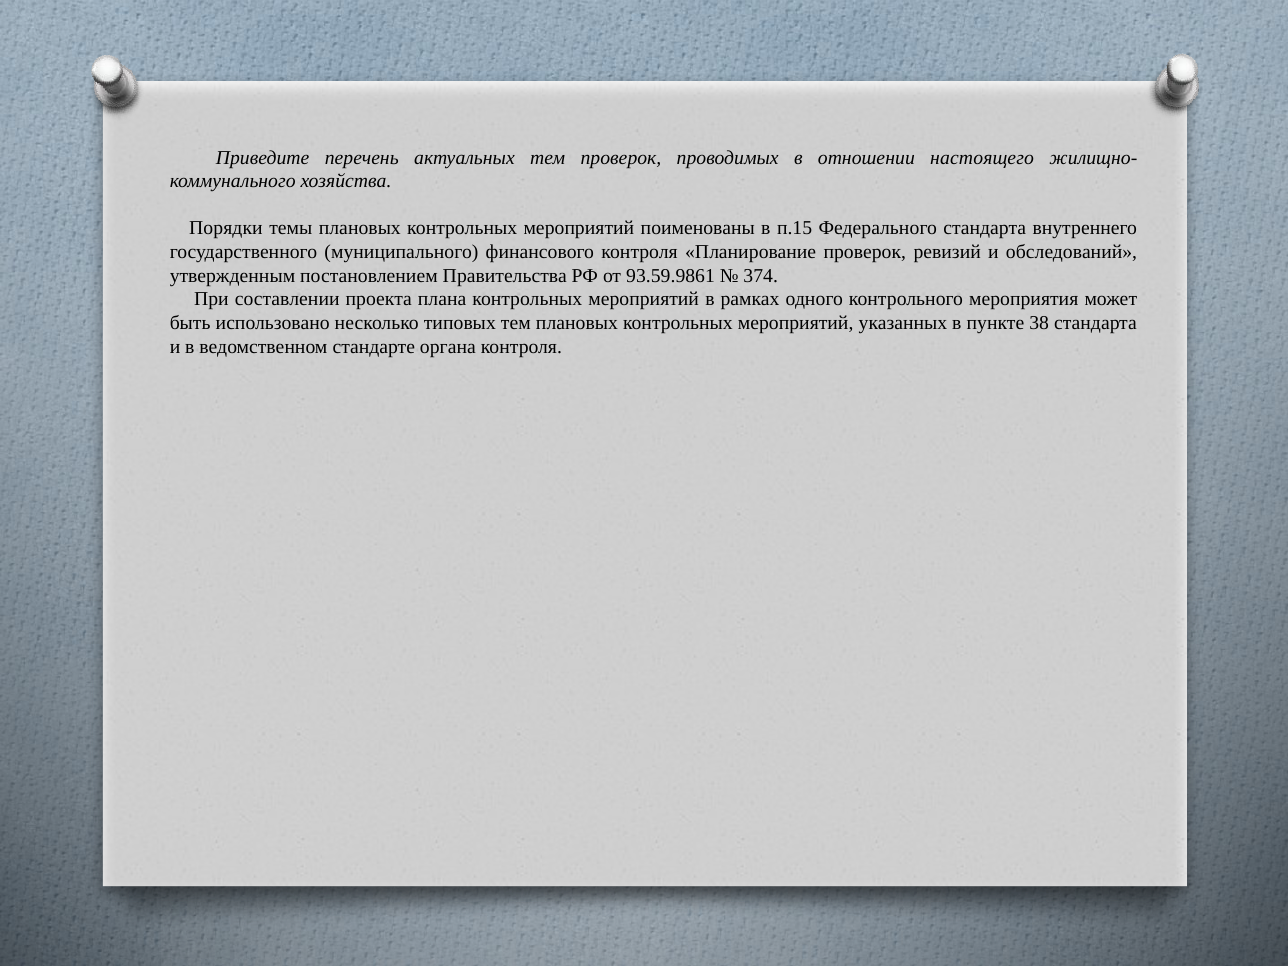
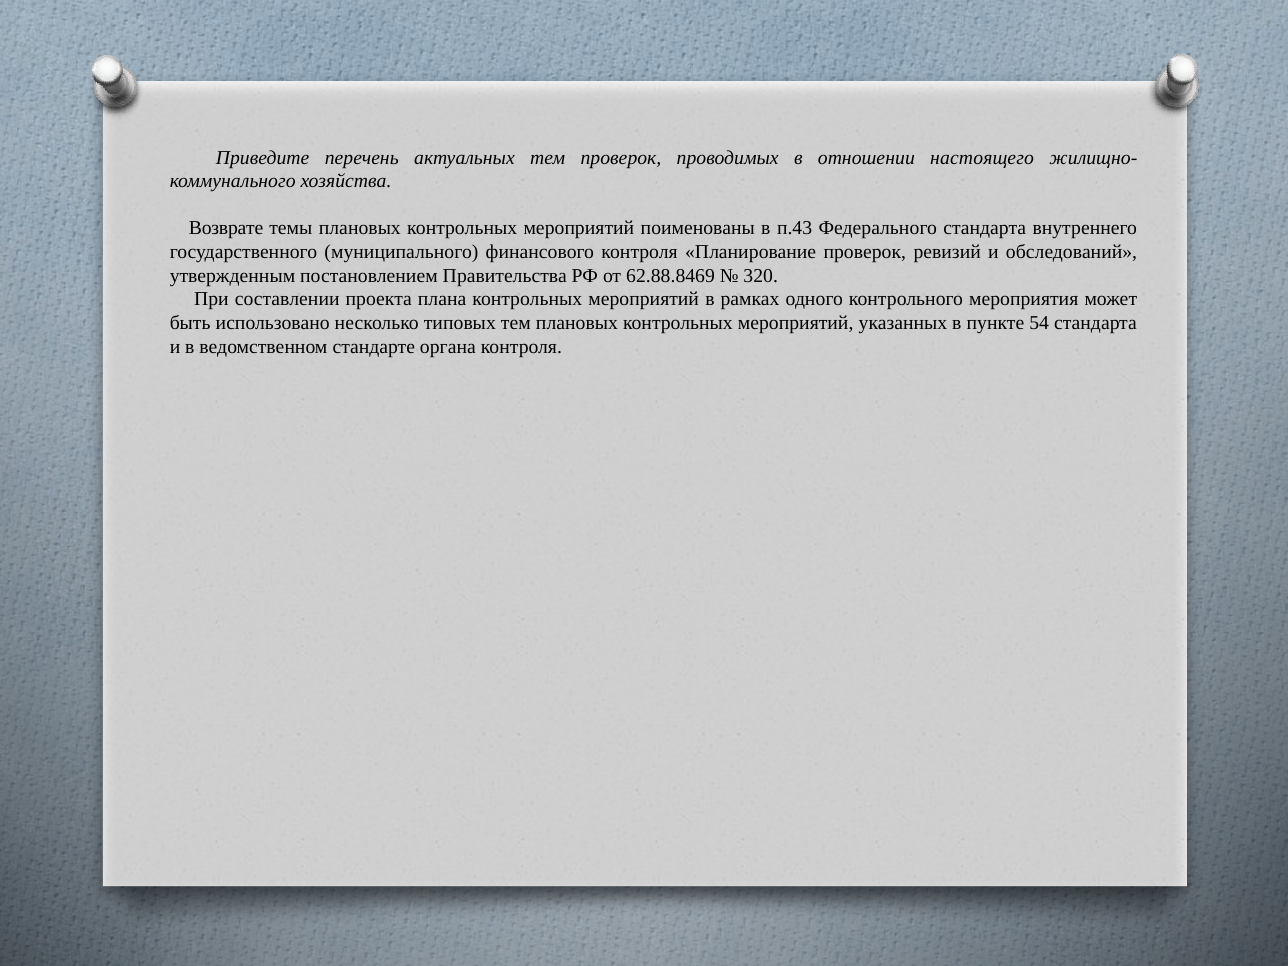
Порядки: Порядки -> Возврате
п.15: п.15 -> п.43
93.59.9861: 93.59.9861 -> 62.88.8469
374: 374 -> 320
38: 38 -> 54
